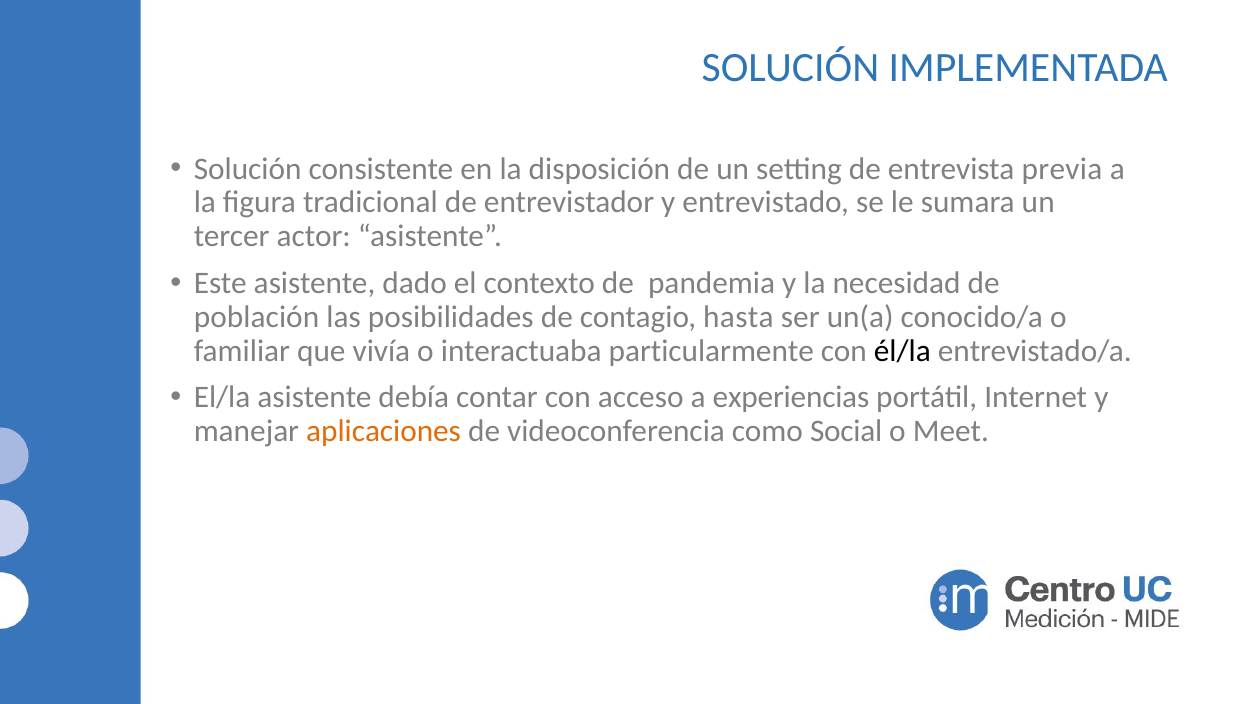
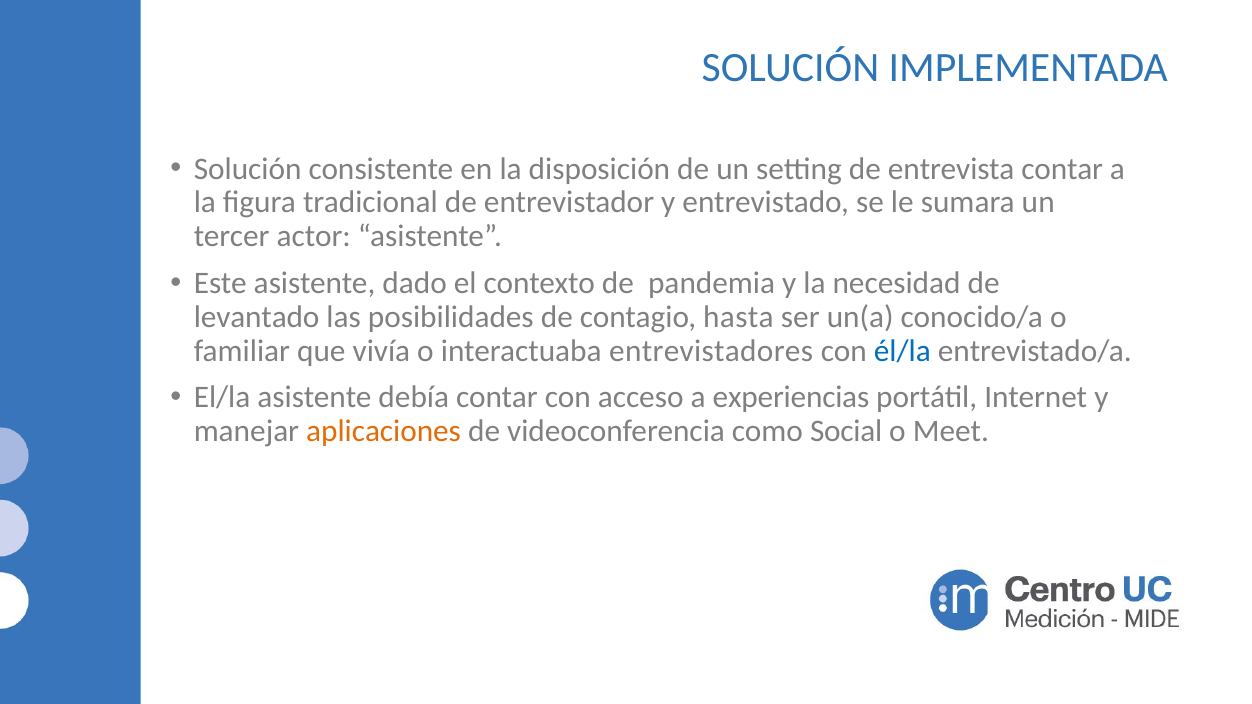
entrevista previa: previa -> contar
población: población -> levantado
particularmente: particularmente -> entrevistadores
él/la colour: black -> blue
